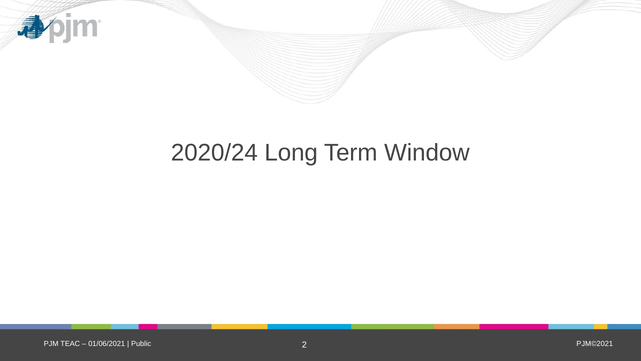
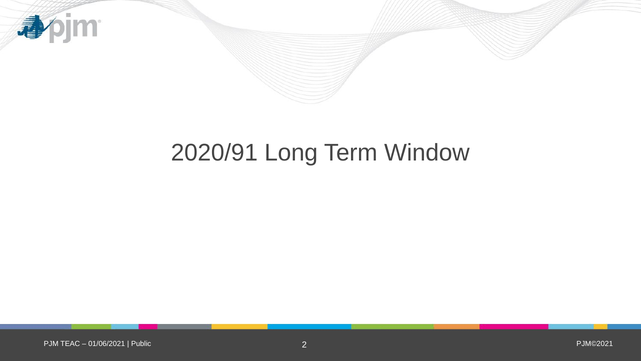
2020/24: 2020/24 -> 2020/91
